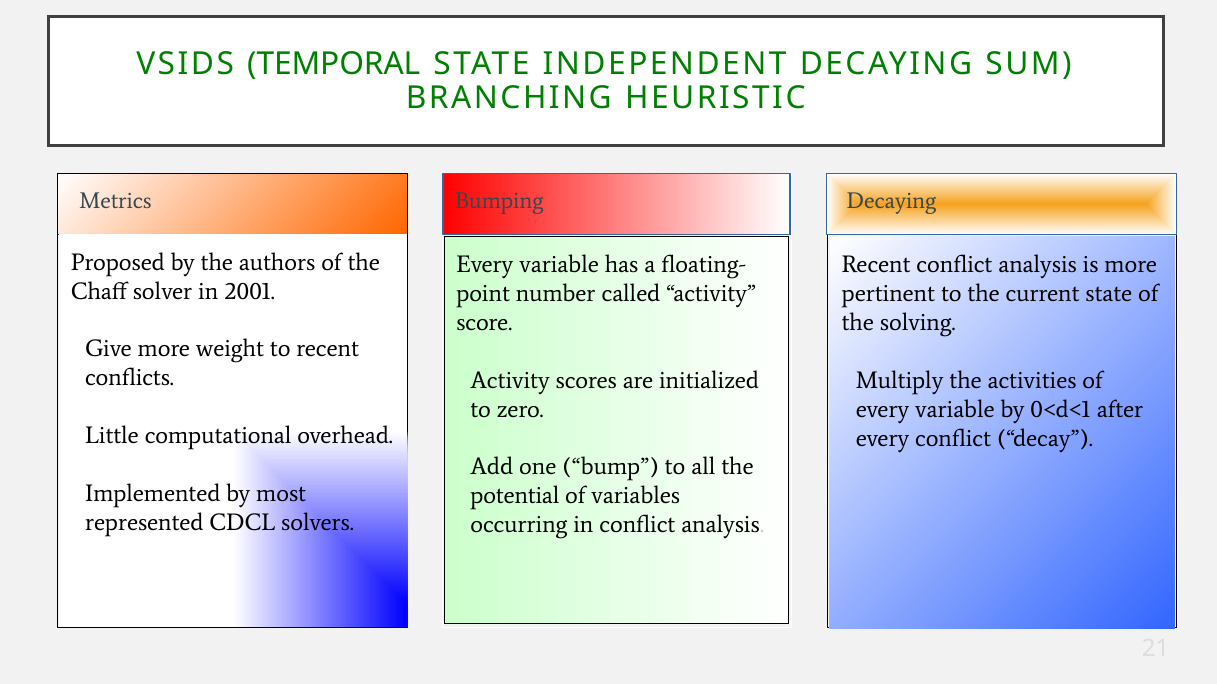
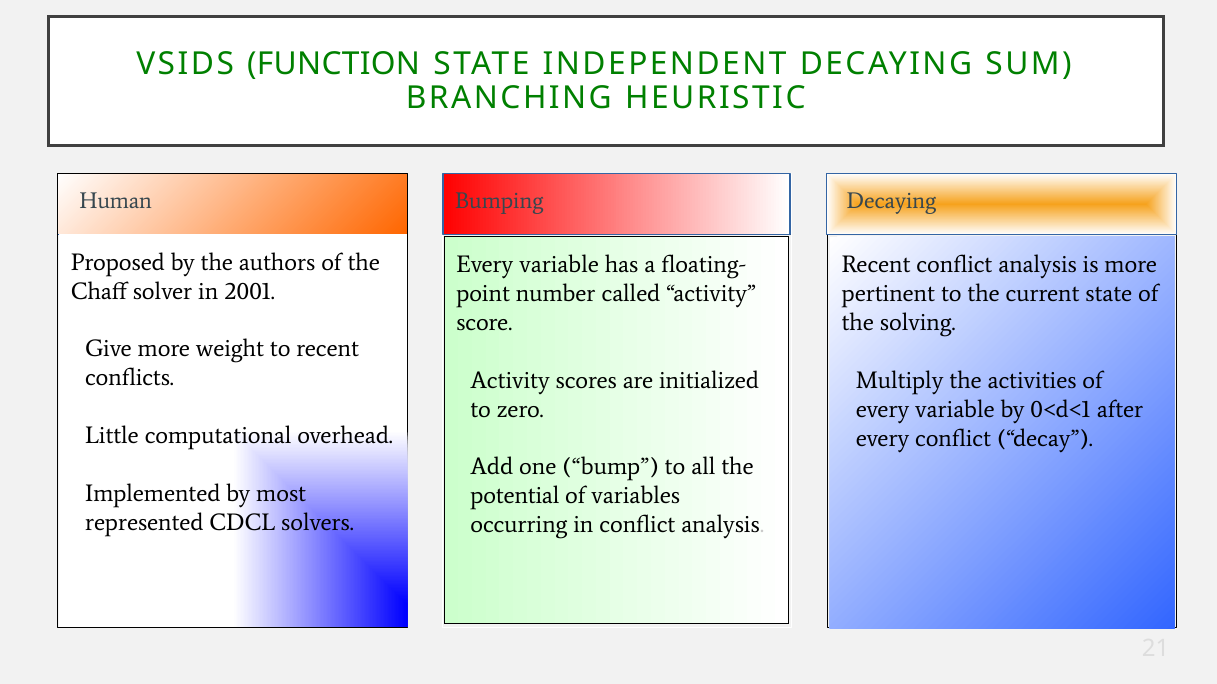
TEMPORAL: TEMPORAL -> FUNCTION
Metrics: Metrics -> Human
